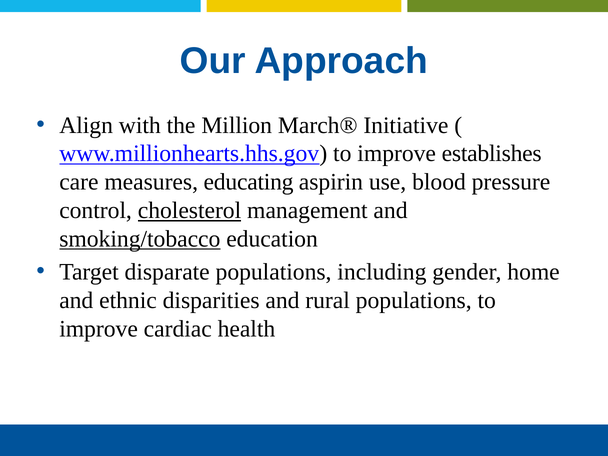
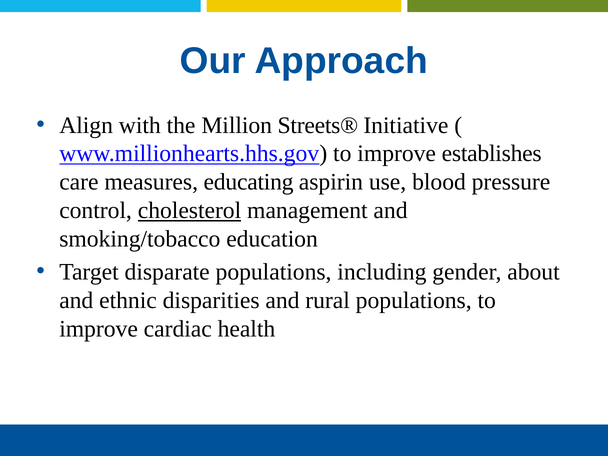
March®: March® -> Streets®
smoking/tobacco underline: present -> none
home: home -> about
